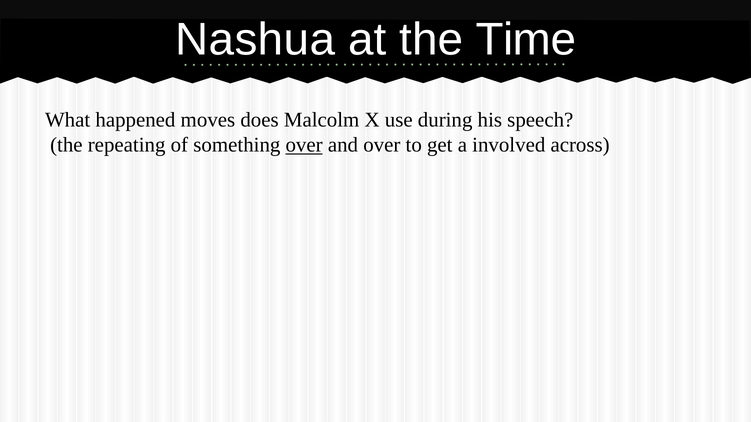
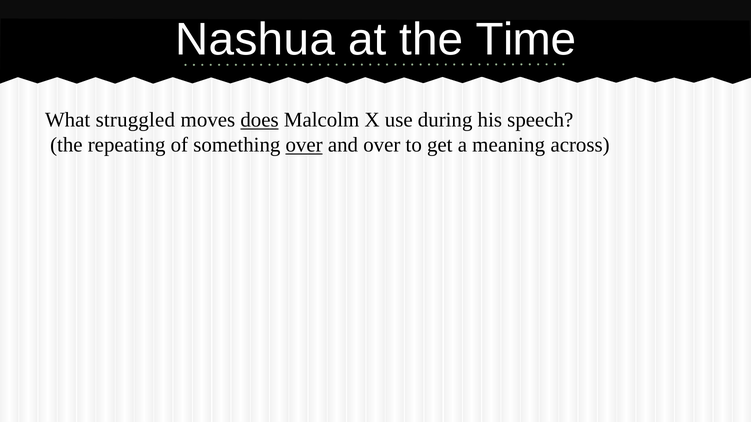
happened: happened -> struggled
does underline: none -> present
involved: involved -> meaning
